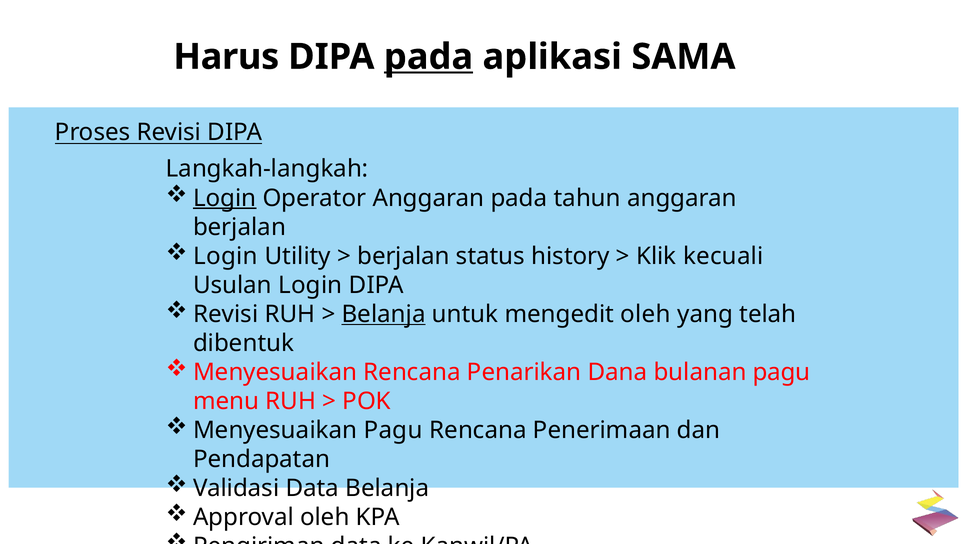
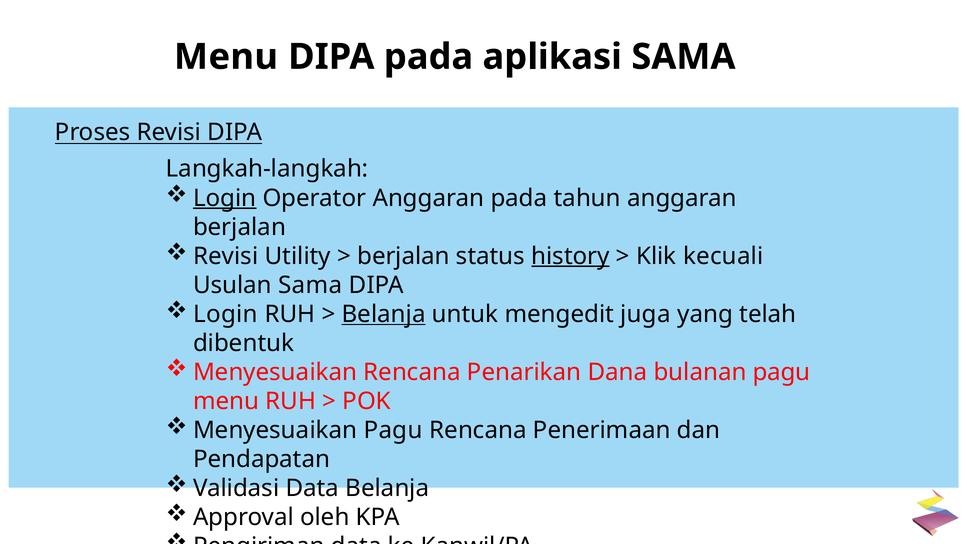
Harus at (226, 57): Harus -> Menu
pada at (429, 57) underline: present -> none
Login at (226, 256): Login -> Revisi
history underline: none -> present
Usulan Login: Login -> Sama
Revisi at (226, 314): Revisi -> Login
mengedit oleh: oleh -> juga
